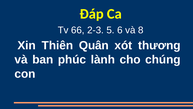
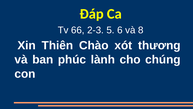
Quân: Quân -> Chào
